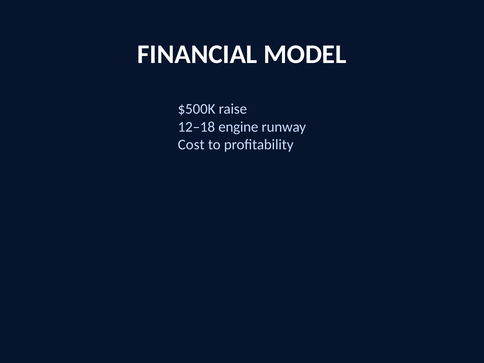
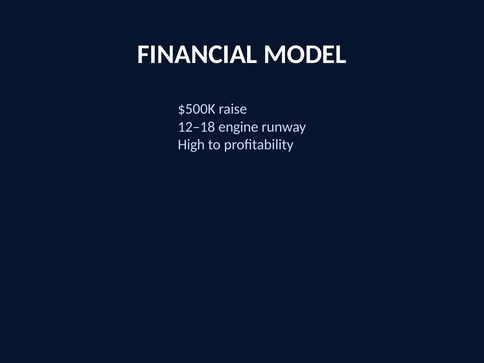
Cost: Cost -> High
